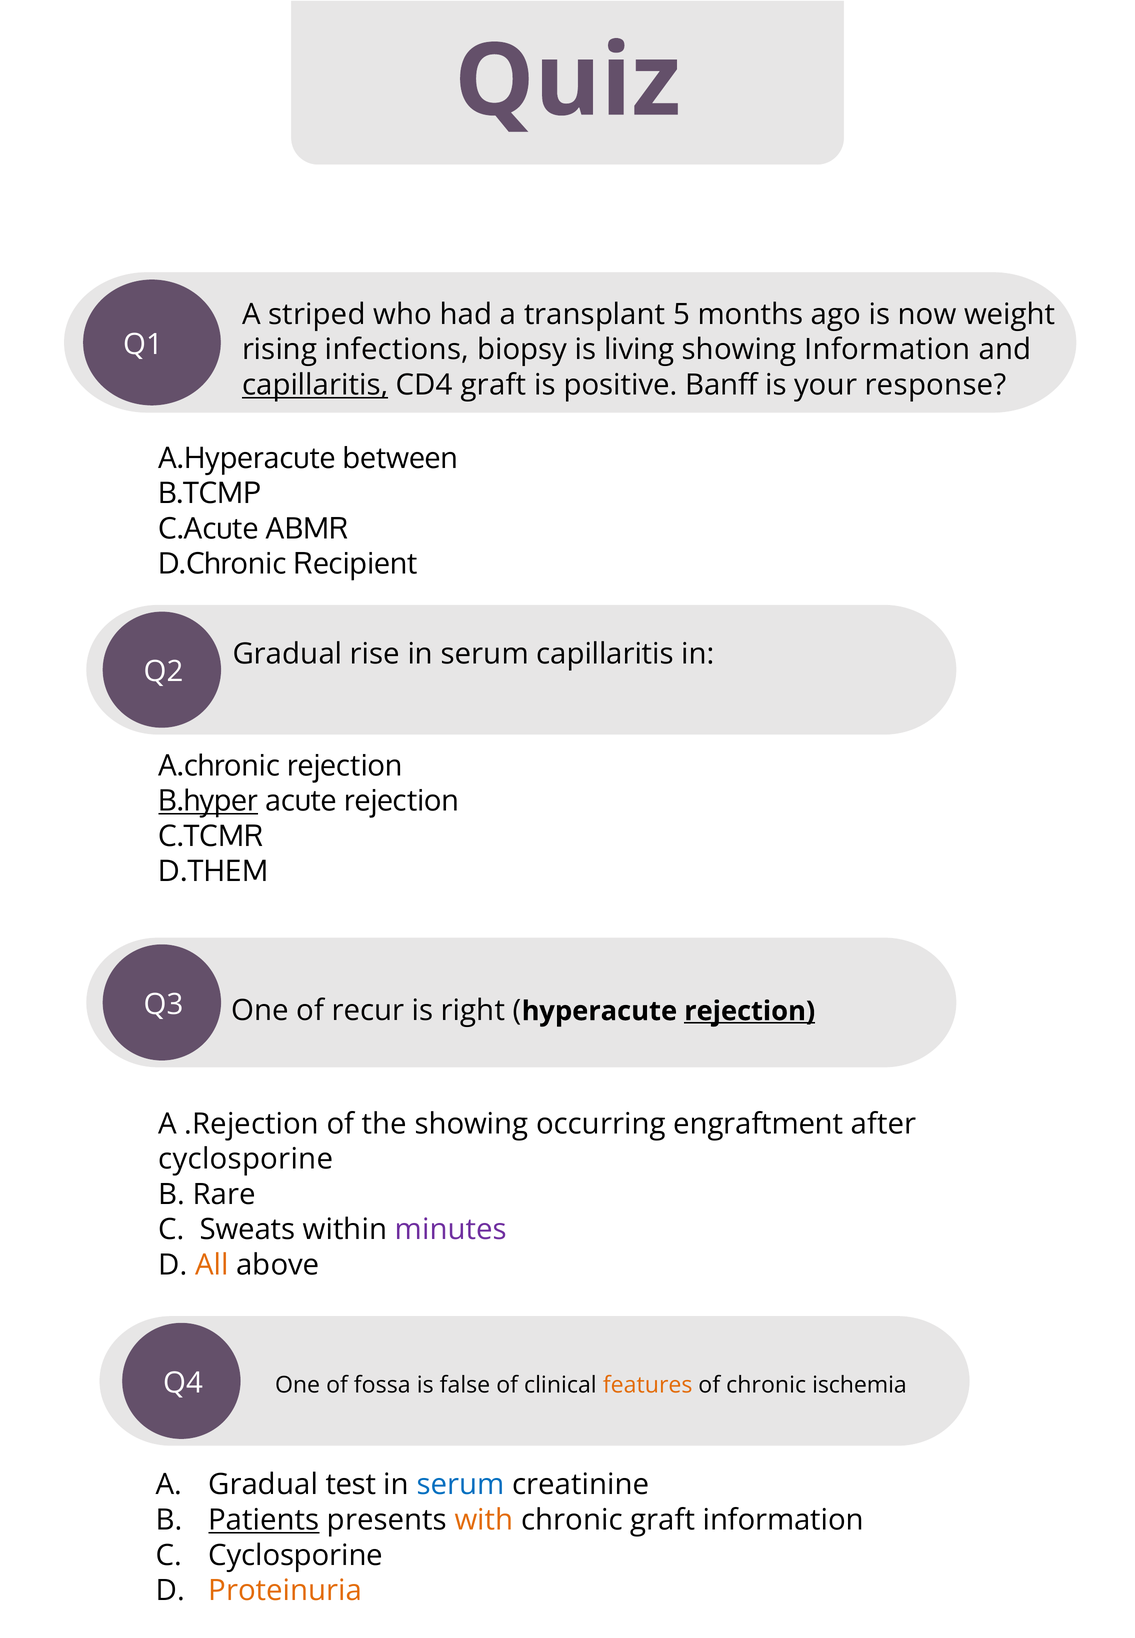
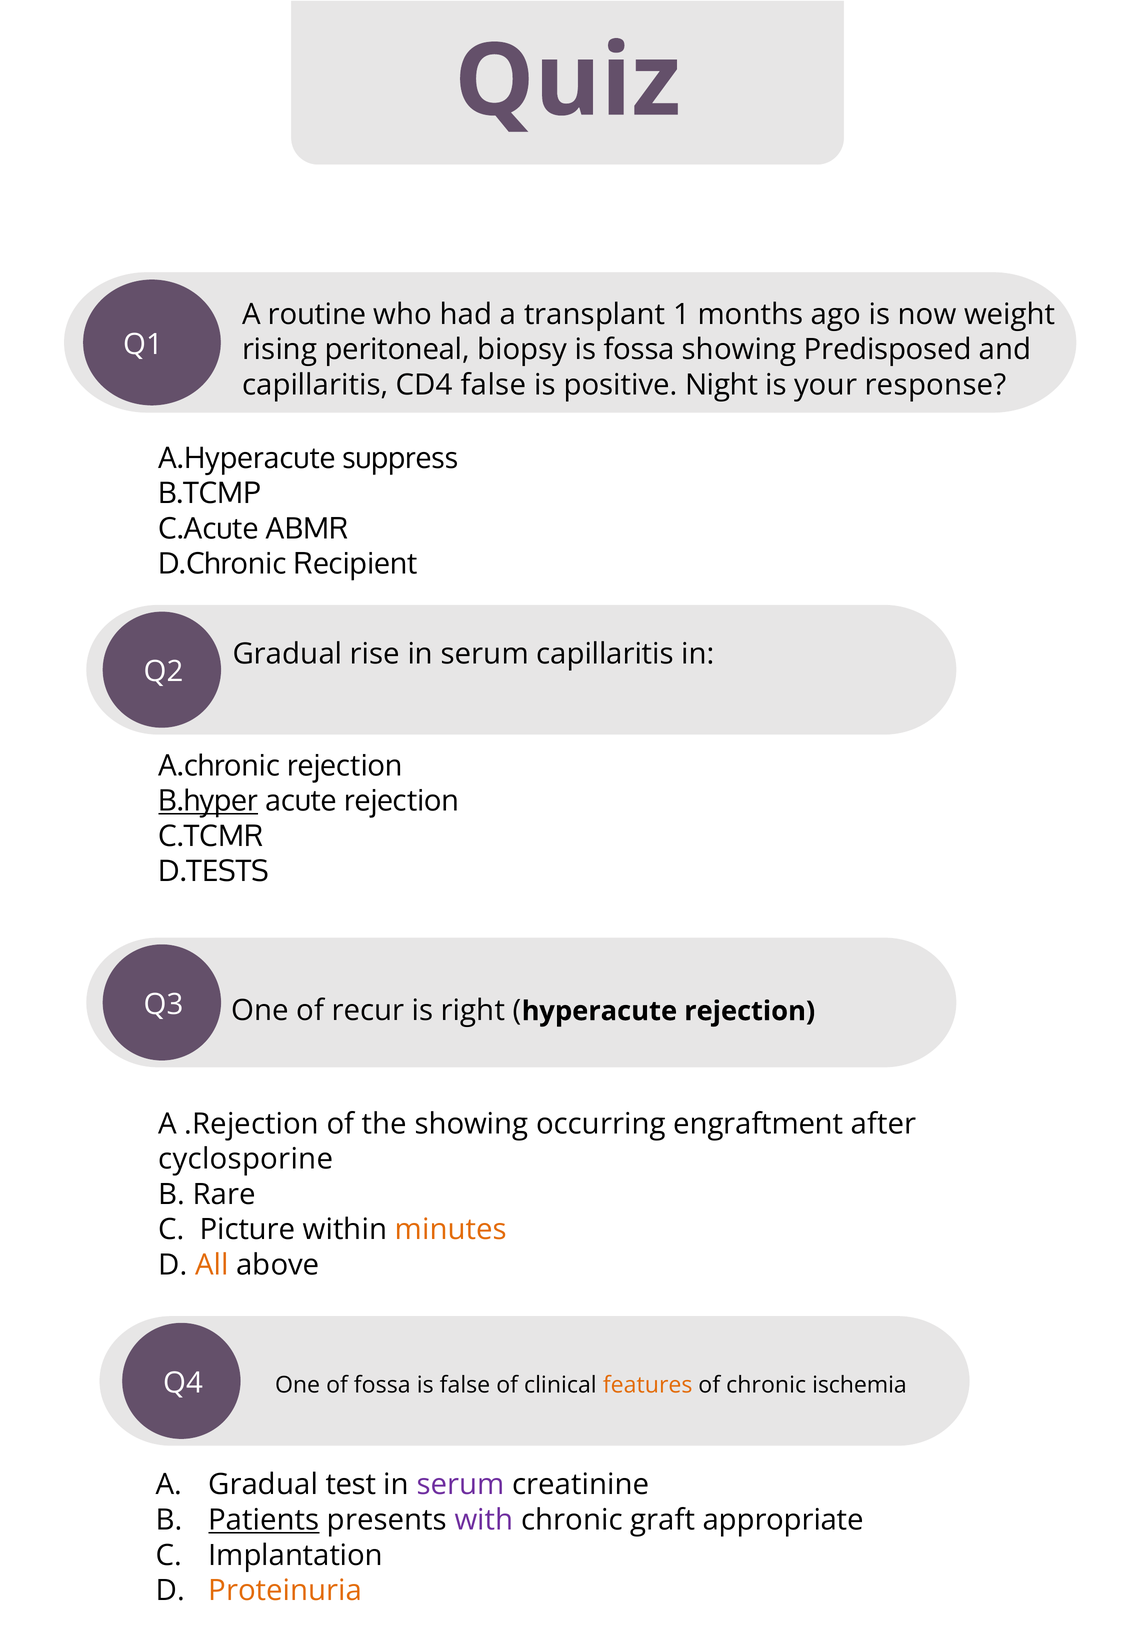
striped: striped -> routine
5: 5 -> 1
infections: infections -> peritoneal
is living: living -> fossa
showing Information: Information -> Predisposed
capillaritis at (315, 385) underline: present -> none
CD4 graft: graft -> false
Banff: Banff -> Night
between: between -> suppress
D.THEM: D.THEM -> D.TESTS
rejection at (750, 1012) underline: present -> none
Sweats: Sweats -> Picture
minutes colour: purple -> orange
serum at (461, 1486) colour: blue -> purple
with colour: orange -> purple
graft information: information -> appropriate
C Cyclosporine: Cyclosporine -> Implantation
